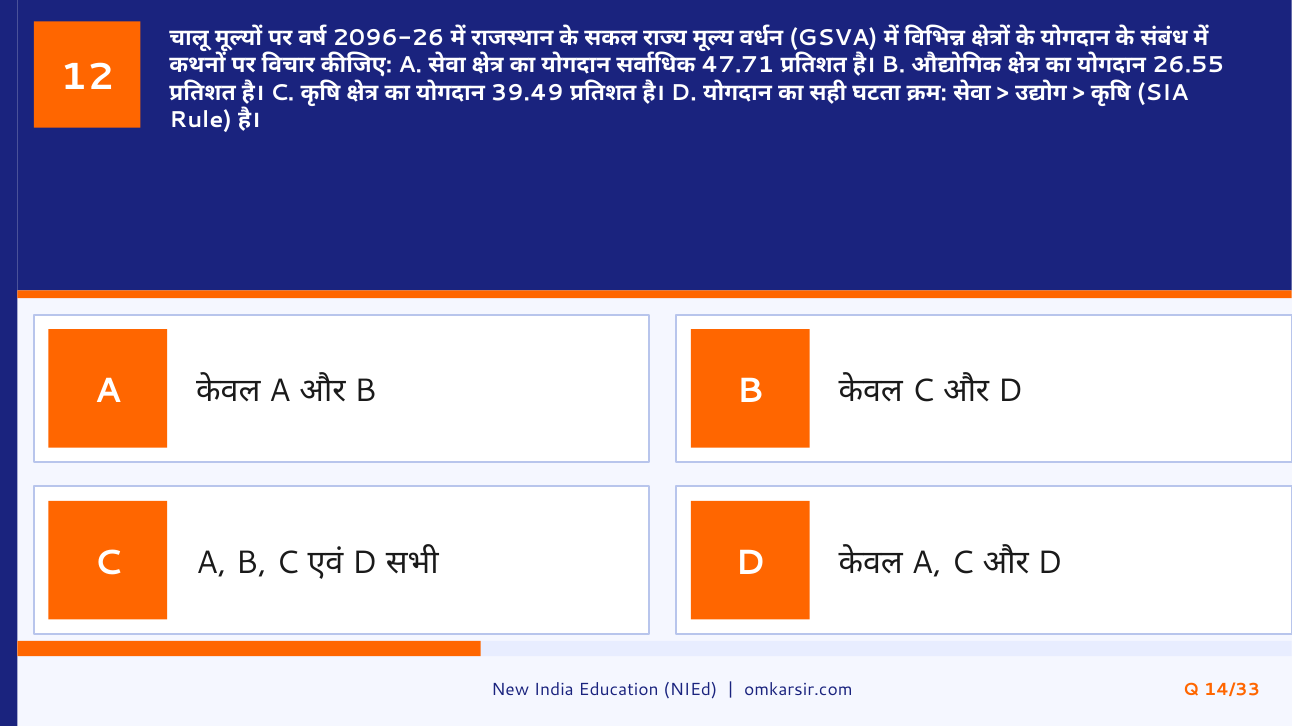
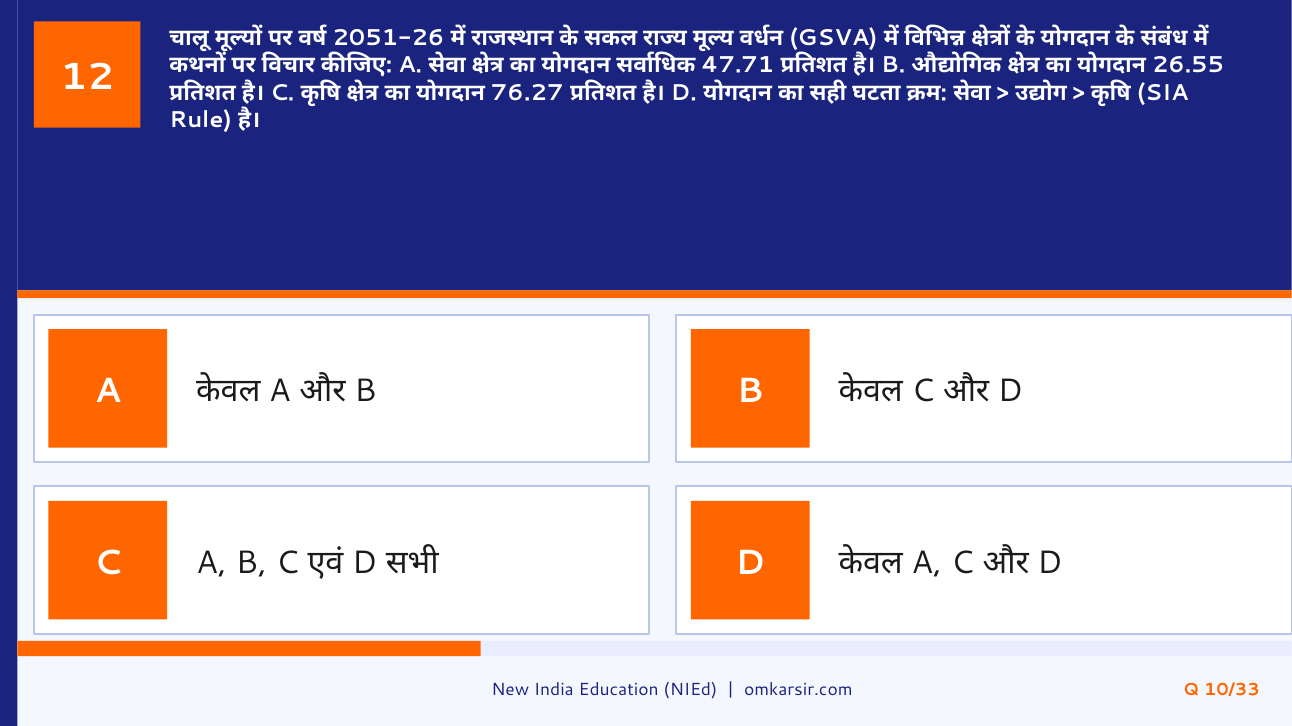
2096-26: 2096-26 -> 2051-26
39.49: 39.49 -> 76.27
14/33: 14/33 -> 10/33
